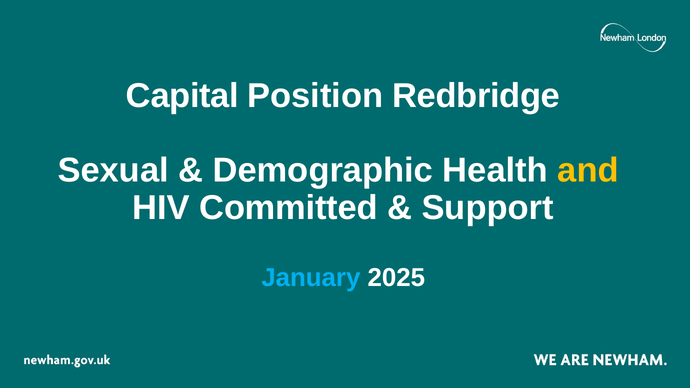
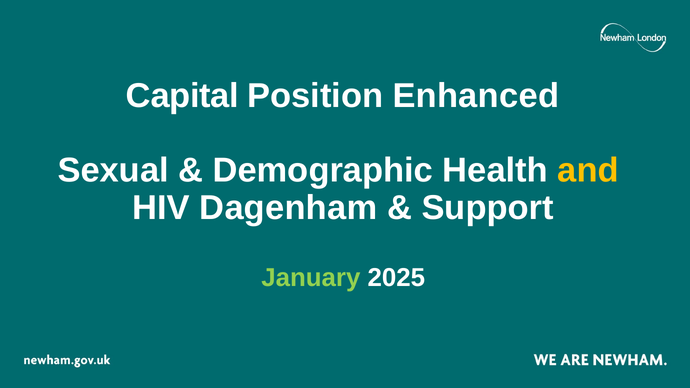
Redbridge: Redbridge -> Enhanced
Committed: Committed -> Dagenham
January colour: light blue -> light green
